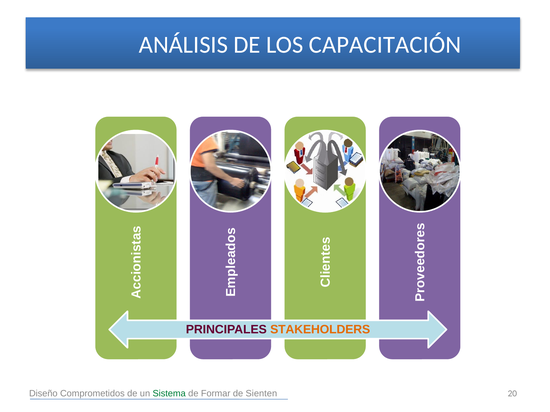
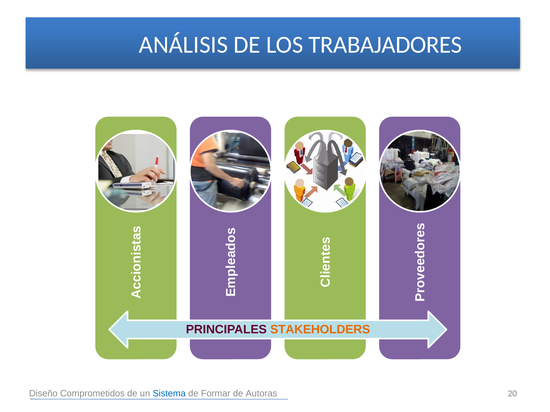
CAPACITACIÓN: CAPACITACIÓN -> TRABAJADORES
Sistema colour: green -> blue
Sienten: Sienten -> Autoras
